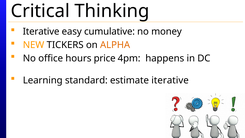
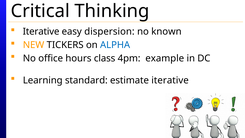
cumulative: cumulative -> dispersion
money: money -> known
ALPHA colour: orange -> blue
price: price -> class
happens: happens -> example
